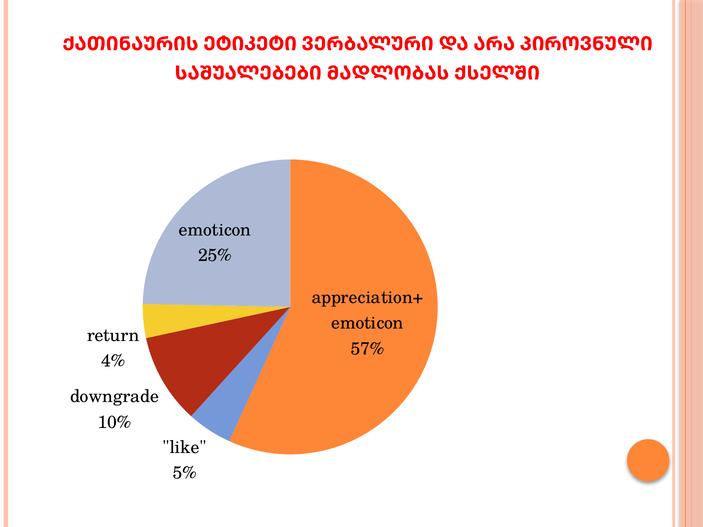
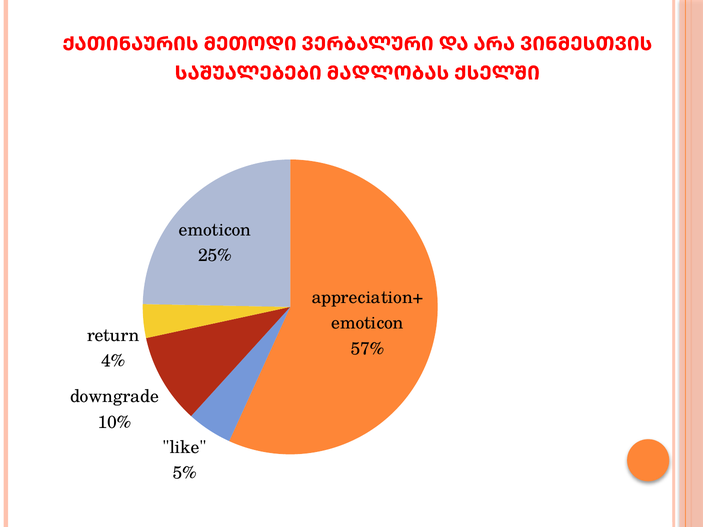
ᲔᲢᲘᲙᲔᲢᲘ: ᲔᲢᲘᲙᲔᲢᲘ -> ᲛᲔᲗᲝᲓᲘ
ᲞᲘᲠᲝᲕᲜᲣᲚᲘ: ᲞᲘᲠᲝᲕᲜᲣᲚᲘ -> ᲕᲘᲜᲛᲔᲡᲗᲕᲘᲡ
